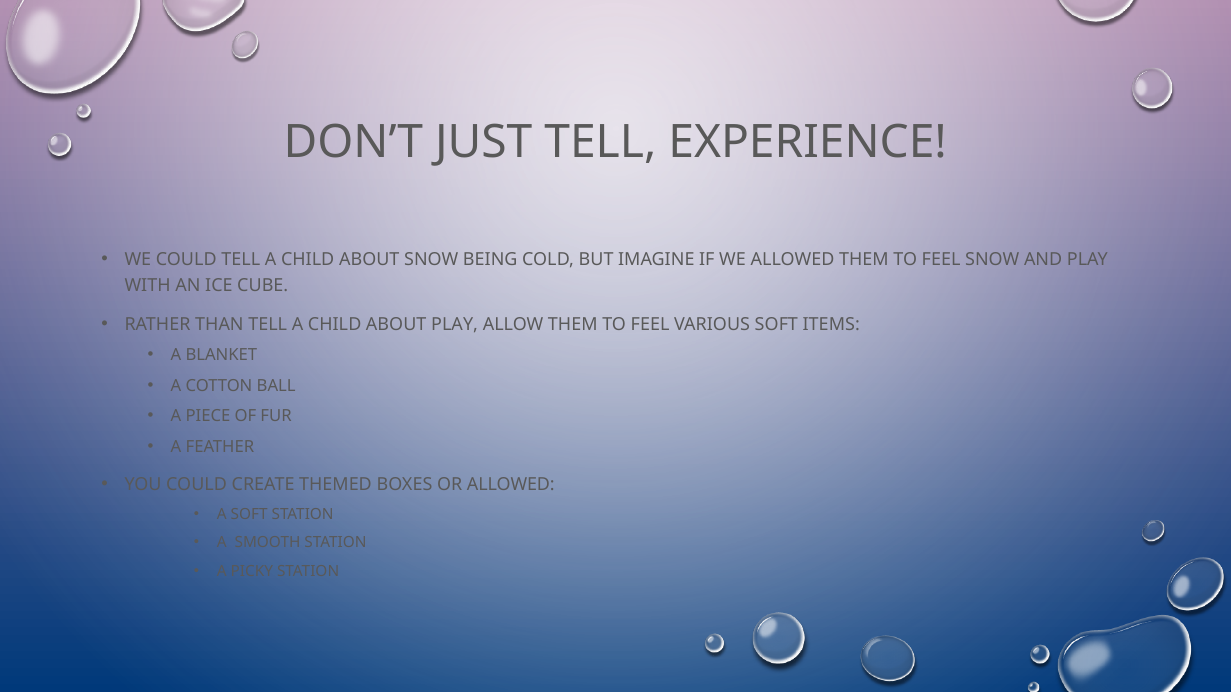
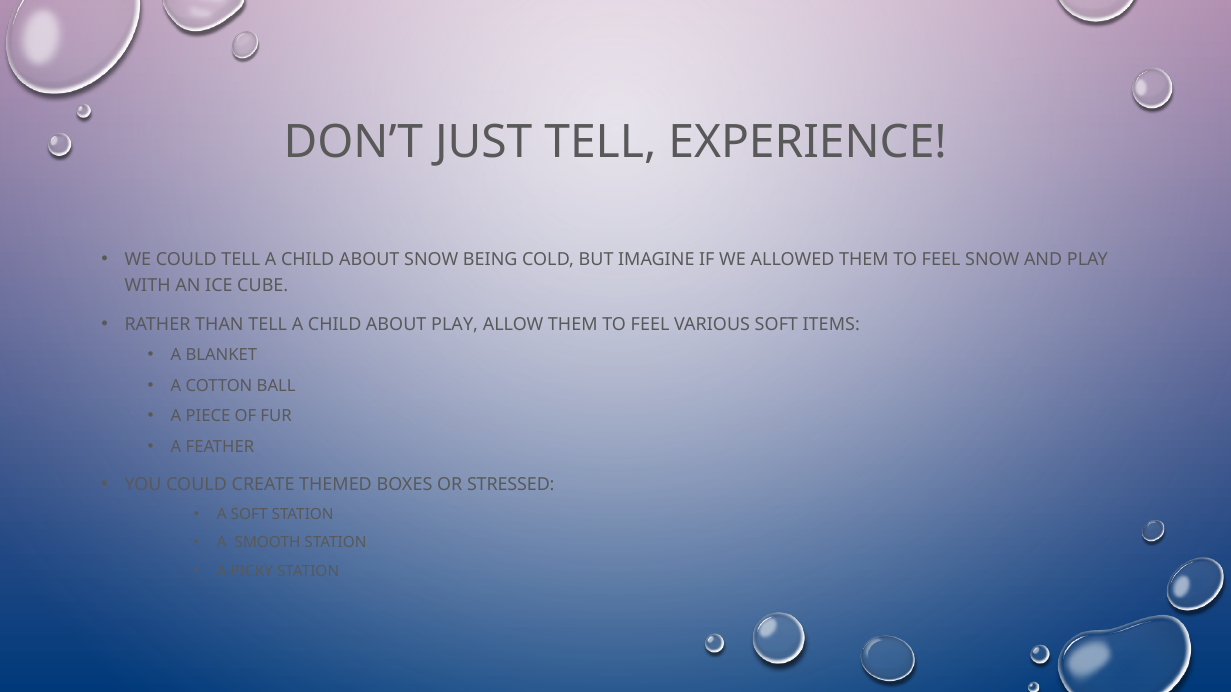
OR ALLOWED: ALLOWED -> STRESSED
